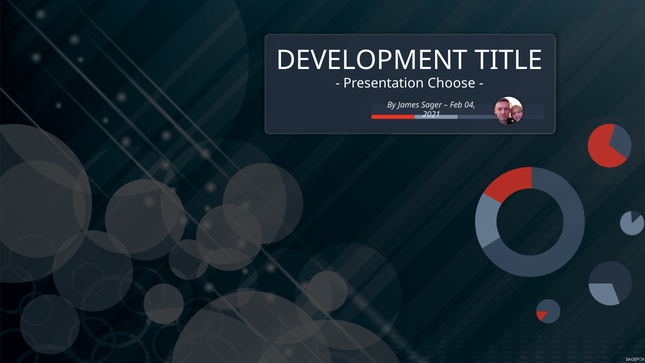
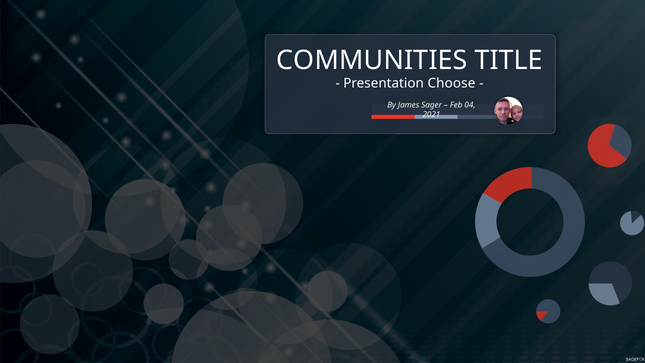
DEVELOPMENT: DEVELOPMENT -> COMMUNITIES
